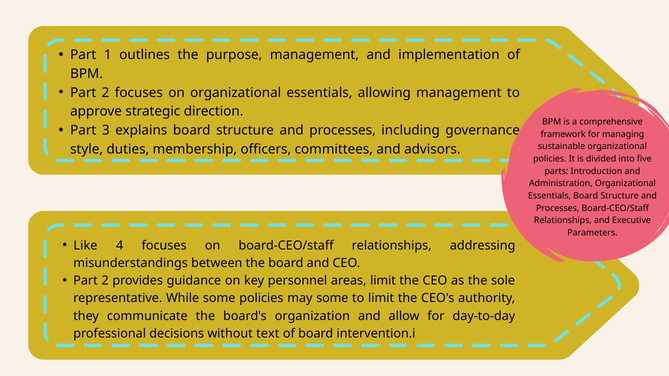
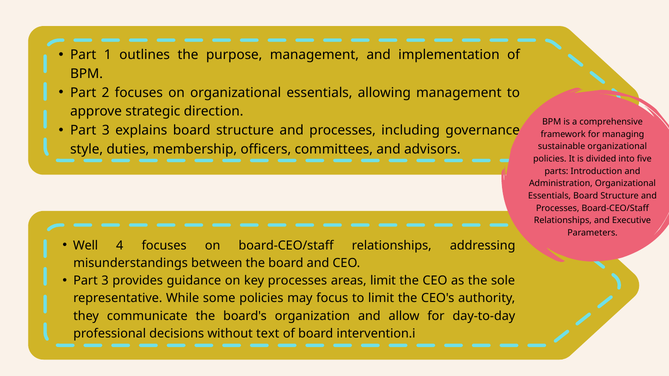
Like: Like -> Well
2 at (105, 281): 2 -> 3
key personnel: personnel -> processes
may some: some -> focus
